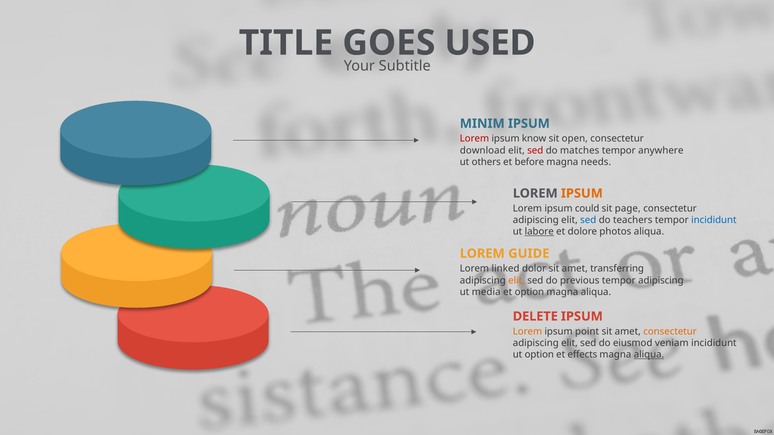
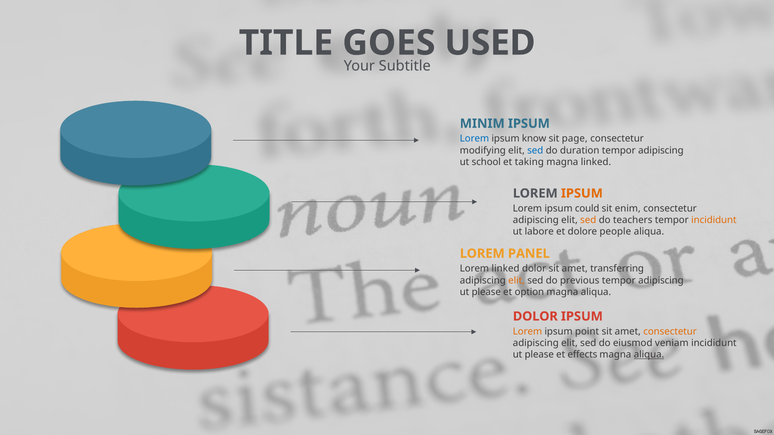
Lorem at (474, 139) colour: red -> blue
open: open -> page
download: download -> modifying
sed at (535, 151) colour: red -> blue
matches: matches -> duration
anywhere at (661, 151): anywhere -> adipiscing
others: others -> school
before: before -> taking
magna needs: needs -> linked
page: page -> enim
sed at (588, 220) colour: blue -> orange
incididunt at (714, 220) colour: blue -> orange
labore underline: present -> none
photos: photos -> people
GUIDE: GUIDE -> PANEL
media at (486, 292): media -> please
DELETE at (535, 317): DELETE -> DOLOR
option at (539, 355): option -> please
